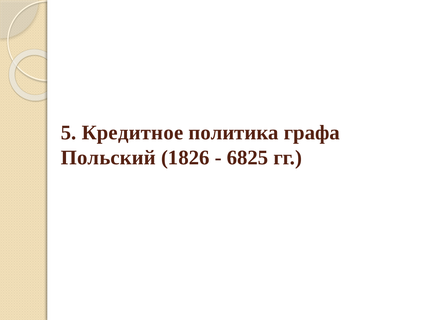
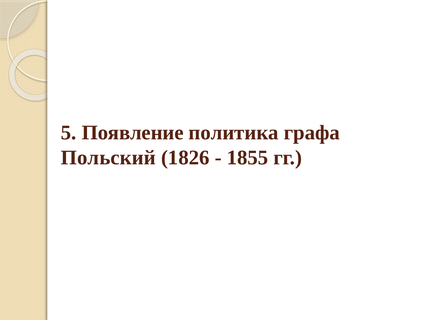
Кредитное: Кредитное -> Появление
6825: 6825 -> 1855
